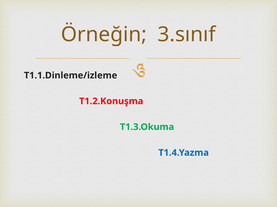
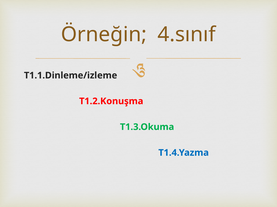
3.sınıf: 3.sınıf -> 4.sınıf
